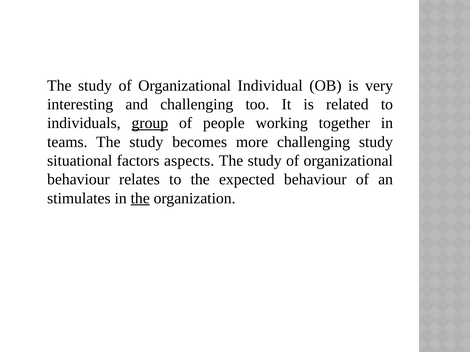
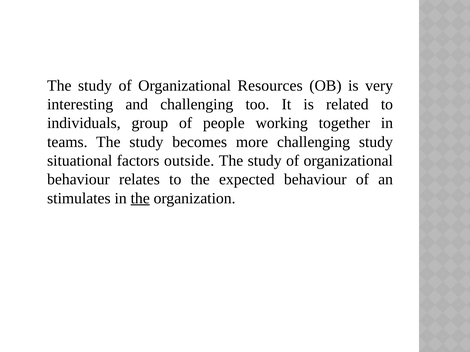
Individual: Individual -> Resources
group underline: present -> none
aspects: aspects -> outside
